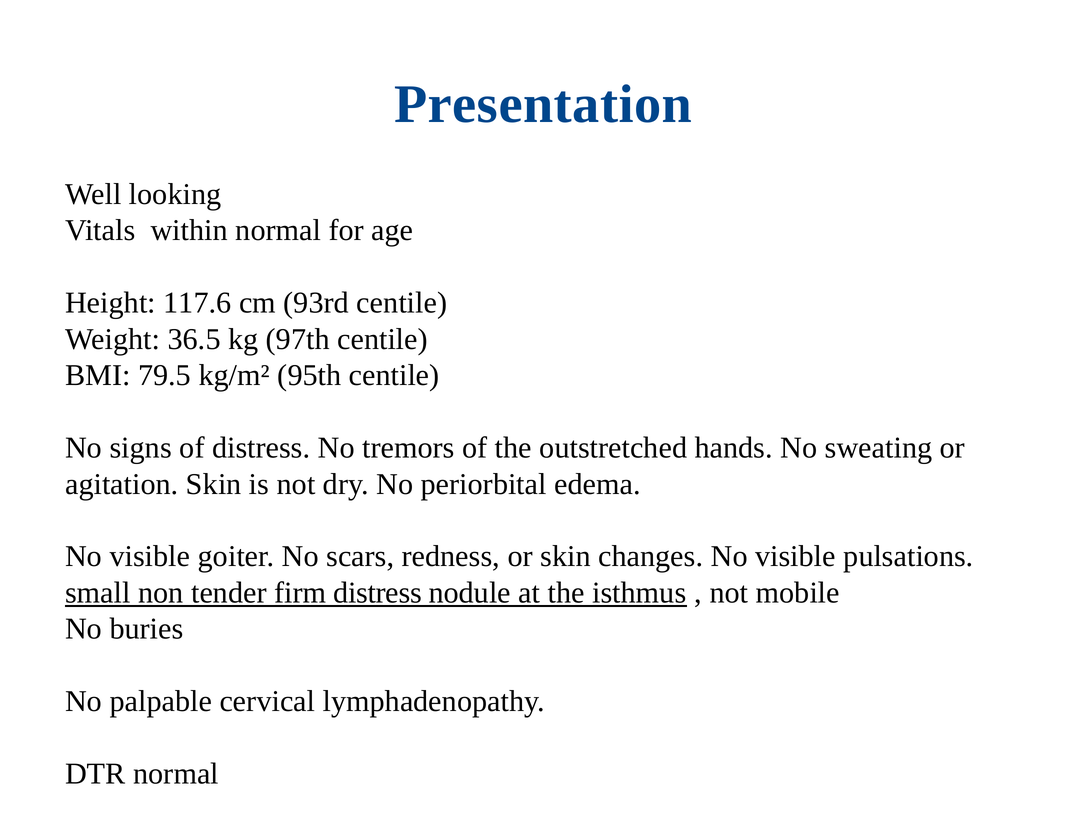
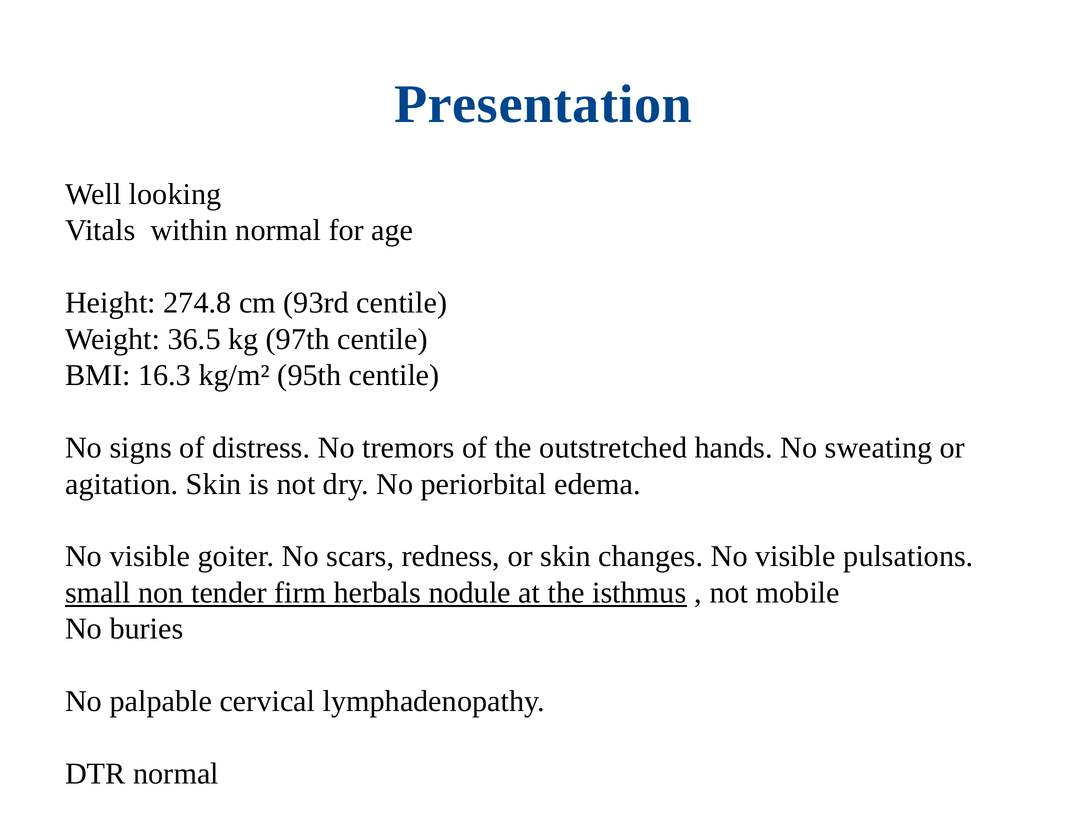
117.6: 117.6 -> 274.8
79.5: 79.5 -> 16.3
firm distress: distress -> herbals
